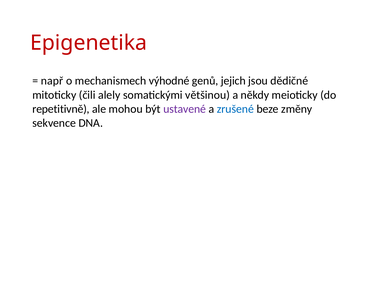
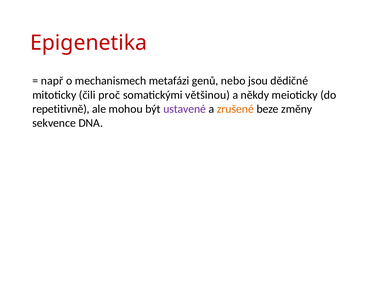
výhodné: výhodné -> metafázi
jejich: jejich -> nebo
alely: alely -> proč
zrušené colour: blue -> orange
